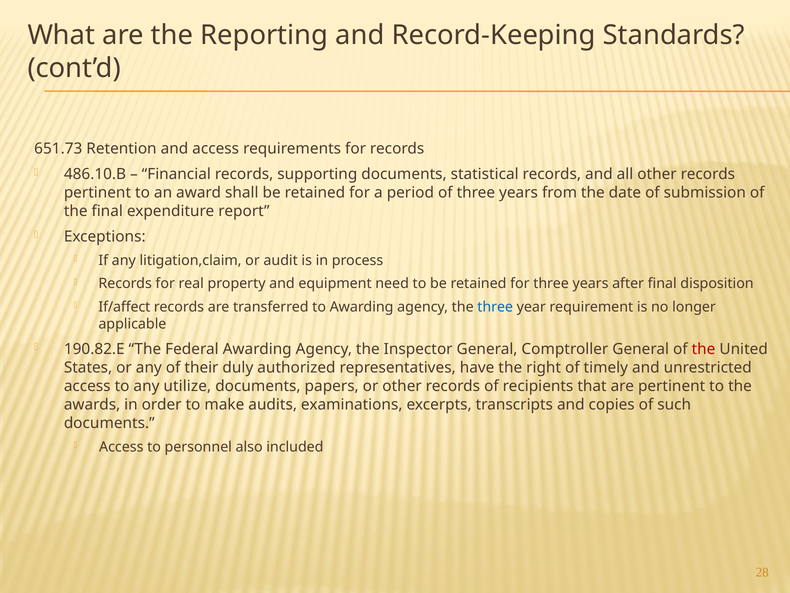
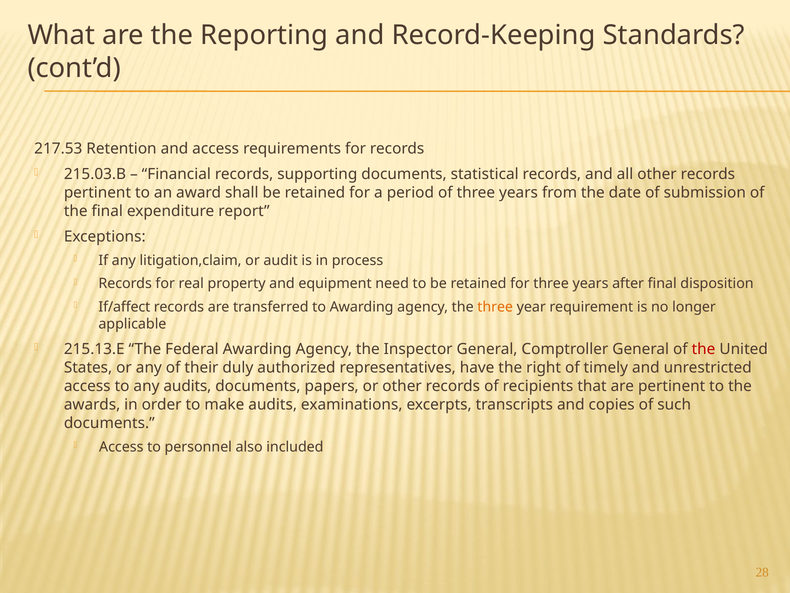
651.73: 651.73 -> 217.53
486.10.B: 486.10.B -> 215.03.B
three at (495, 307) colour: blue -> orange
190.82.E: 190.82.E -> 215.13.E
any utilize: utilize -> audits
